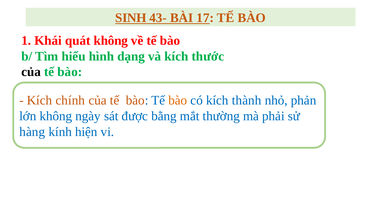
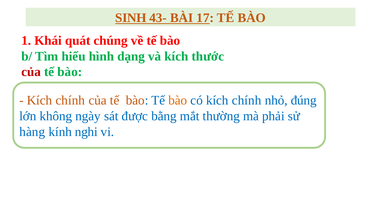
quát không: không -> chúng
của at (31, 72) colour: black -> red
có kích thành: thành -> chính
phản: phản -> đúng
hiện: hiện -> nghi
